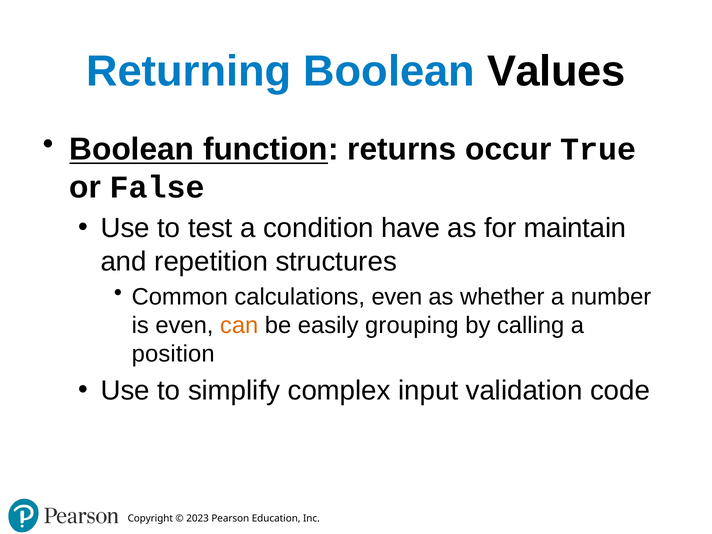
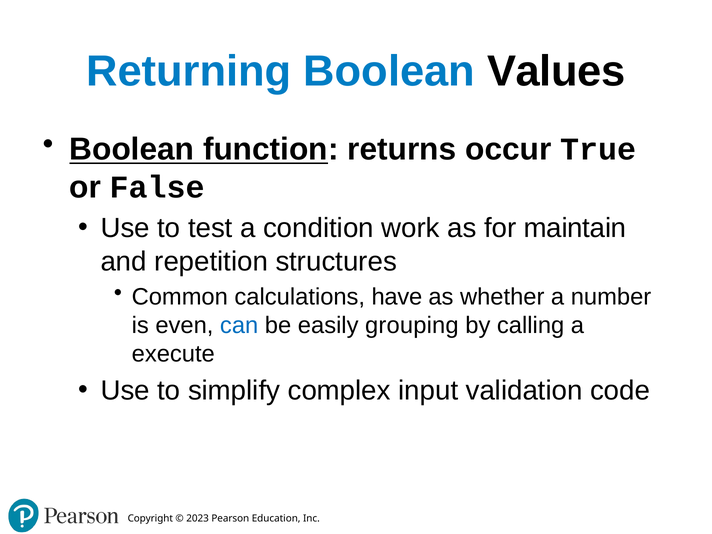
have: have -> work
calculations even: even -> have
can colour: orange -> blue
position: position -> execute
